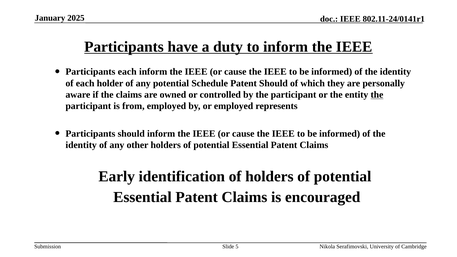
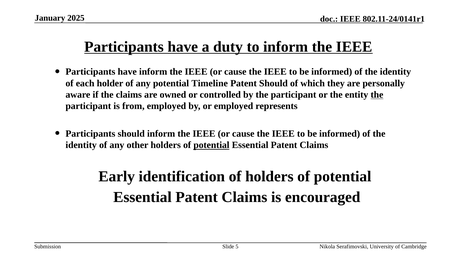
each at (127, 72): each -> have
Schedule: Schedule -> Timeline
potential at (211, 145) underline: none -> present
